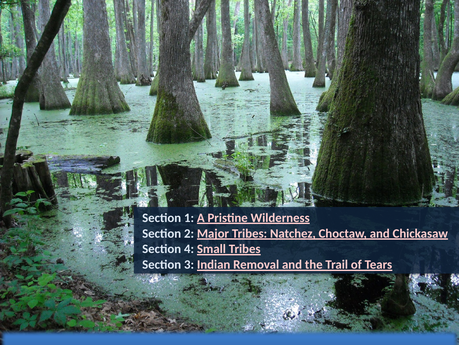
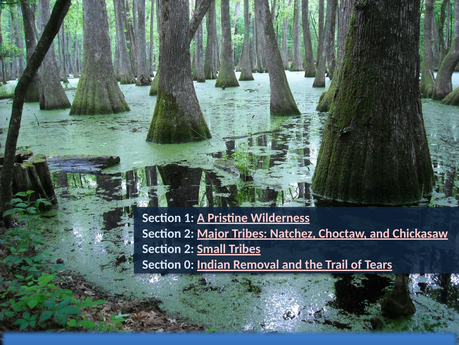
4 at (189, 249): 4 -> 2
3: 3 -> 0
